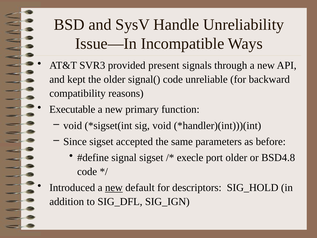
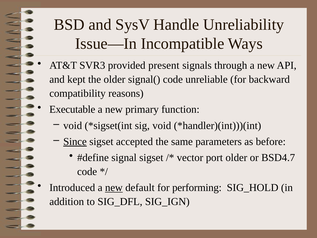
Since underline: none -> present
execle: execle -> vector
BSD4.8: BSD4.8 -> BSD4.7
descriptors: descriptors -> performing
